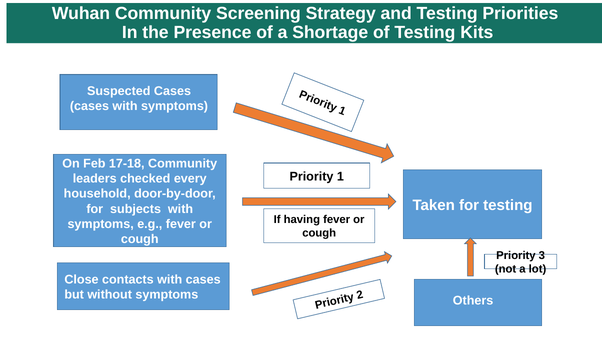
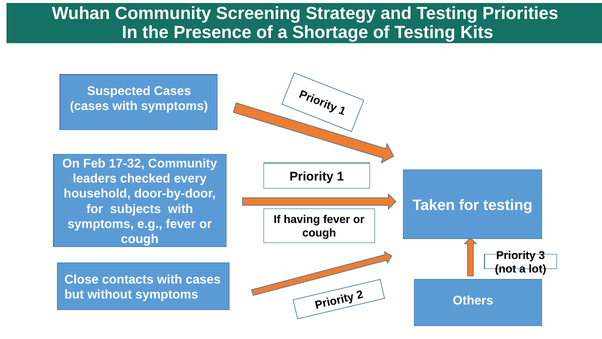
17-18: 17-18 -> 17-32
